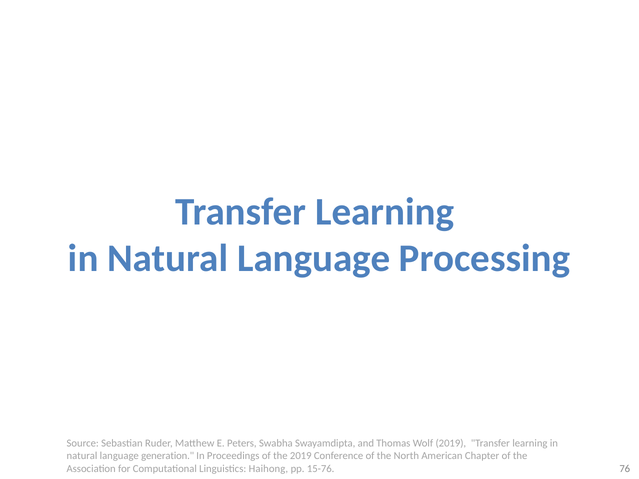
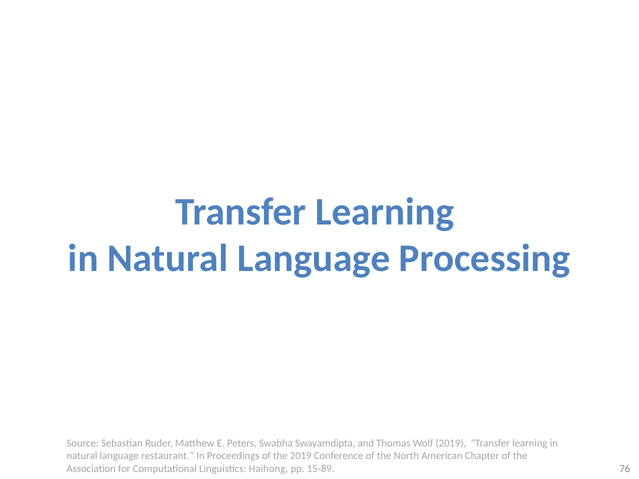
generation: generation -> restaurant
15-76: 15-76 -> 15-89
